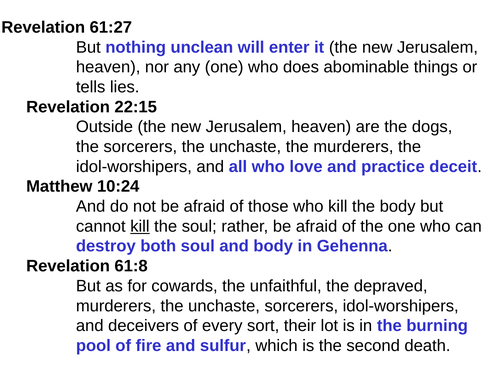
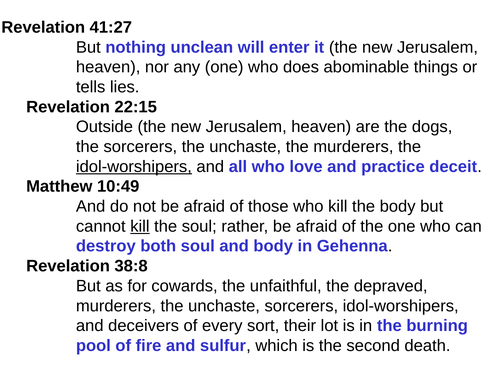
61:27: 61:27 -> 41:27
idol-worshipers at (134, 167) underline: none -> present
10:24: 10:24 -> 10:49
61:8: 61:8 -> 38:8
